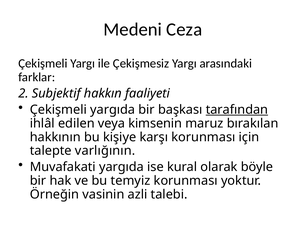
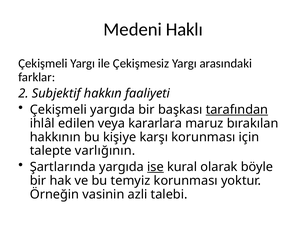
Ceza: Ceza -> Haklı
kimsenin: kimsenin -> kararlara
Muvafakati: Muvafakati -> Şartlarında
ise underline: none -> present
